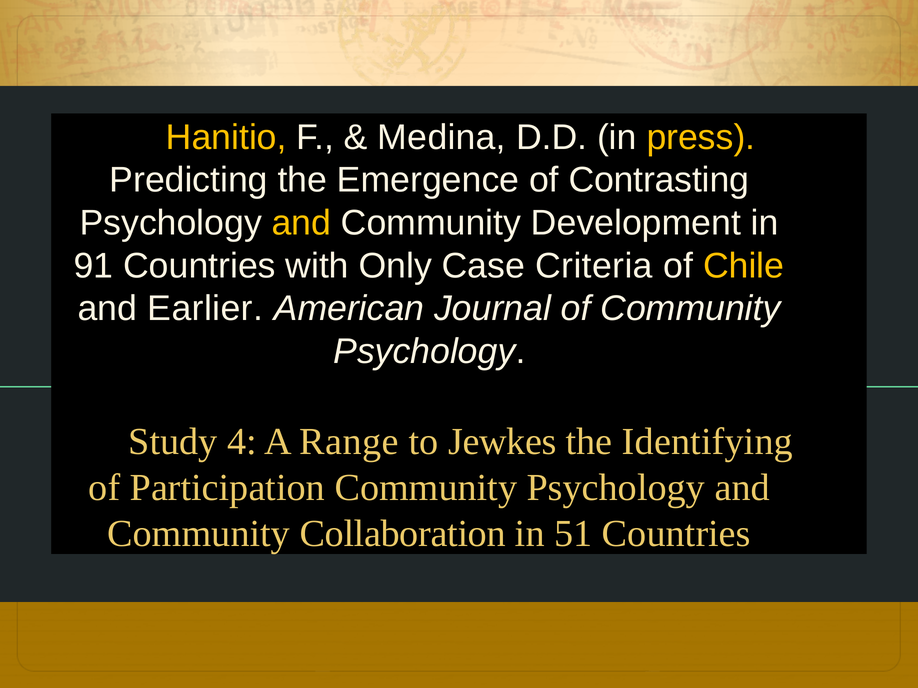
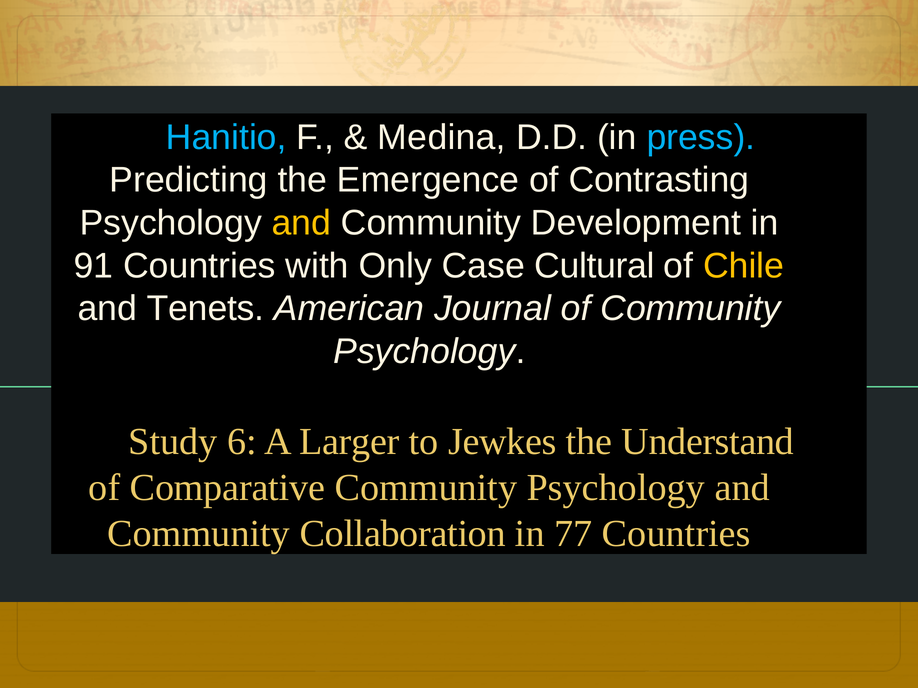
Hanitio colour: yellow -> light blue
press colour: yellow -> light blue
Criteria: Criteria -> Cultural
Earlier: Earlier -> Tenets
4: 4 -> 6
Range: Range -> Larger
Identifying: Identifying -> Understand
Participation: Participation -> Comparative
51: 51 -> 77
